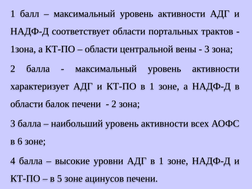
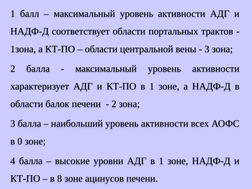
6: 6 -> 0
5: 5 -> 8
